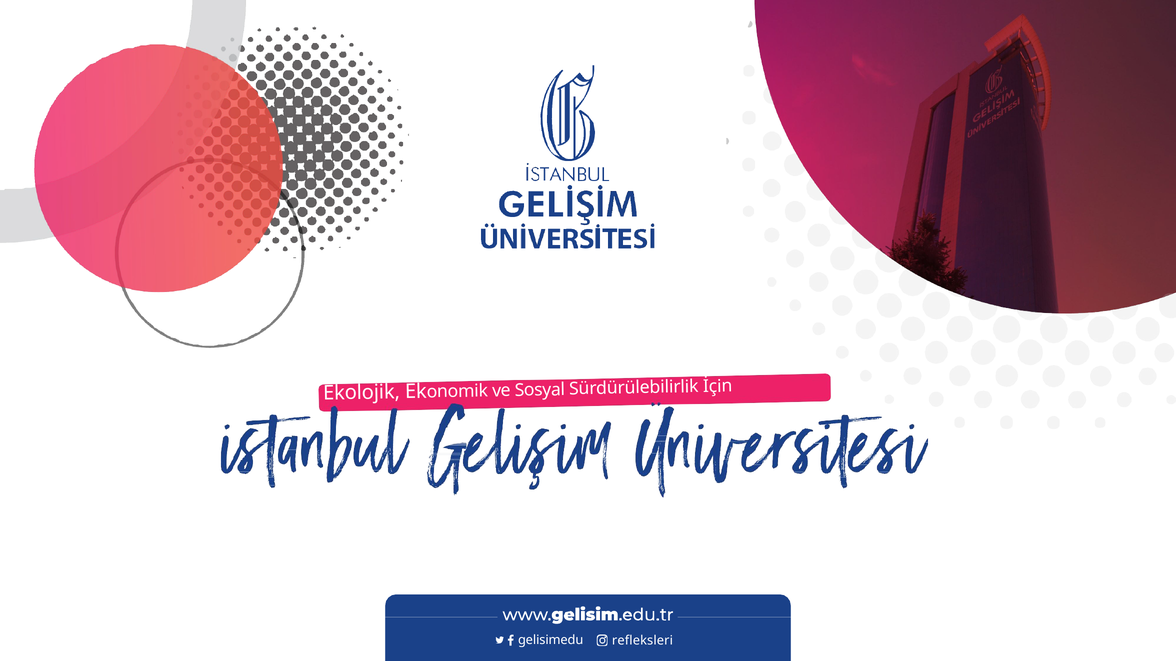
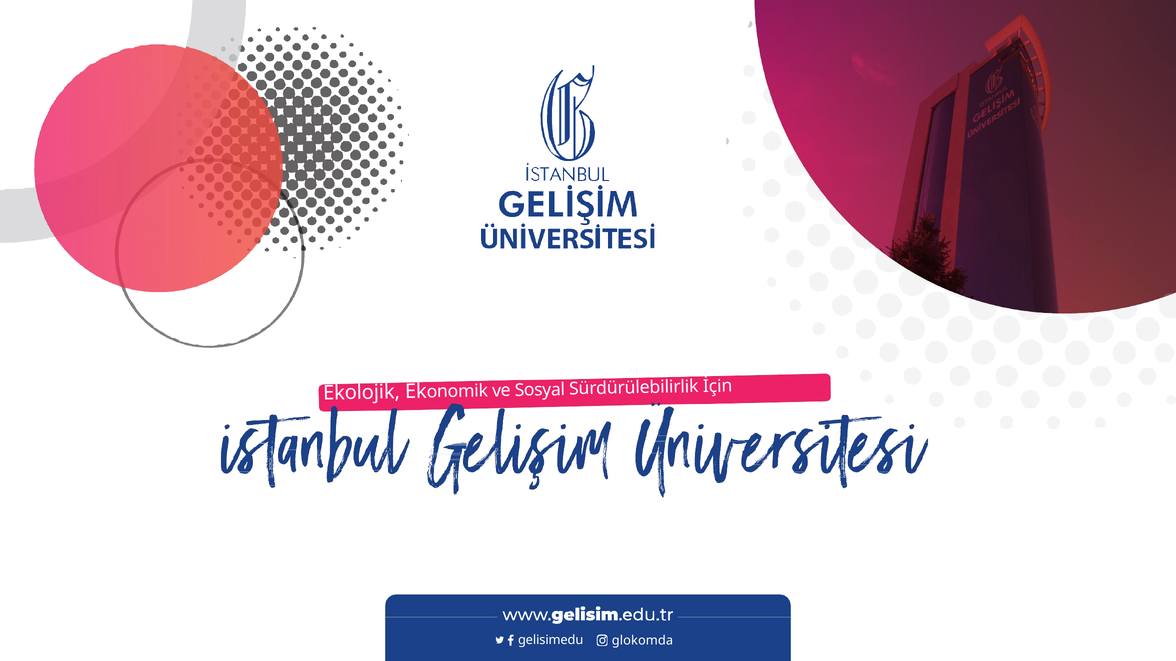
refleksleri: refleksleri -> glokomda
